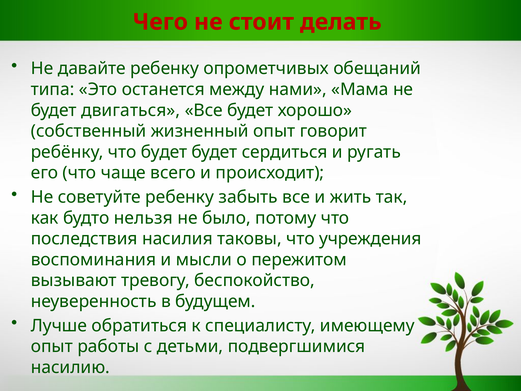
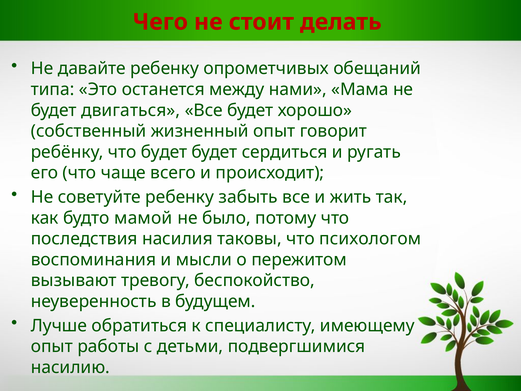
нельзя: нельзя -> мамой
учреждения: учреждения -> психологом
